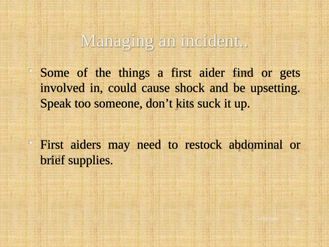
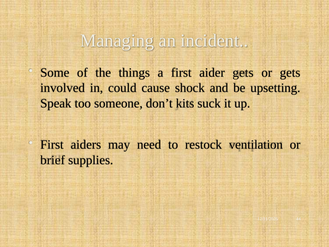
aider find: find -> gets
abdominal: abdominal -> ventilation
